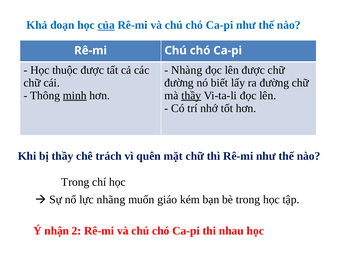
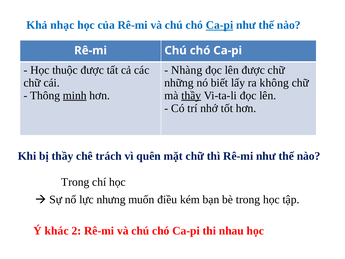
đoạn: đoạn -> nhạc
của underline: present -> none
Ca-pi at (220, 25) underline: none -> present
đường at (179, 83): đường -> những
ra đường: đường -> không
nhãng: nhãng -> nhưng
giáo: giáo -> điều
nhận: nhận -> khác
